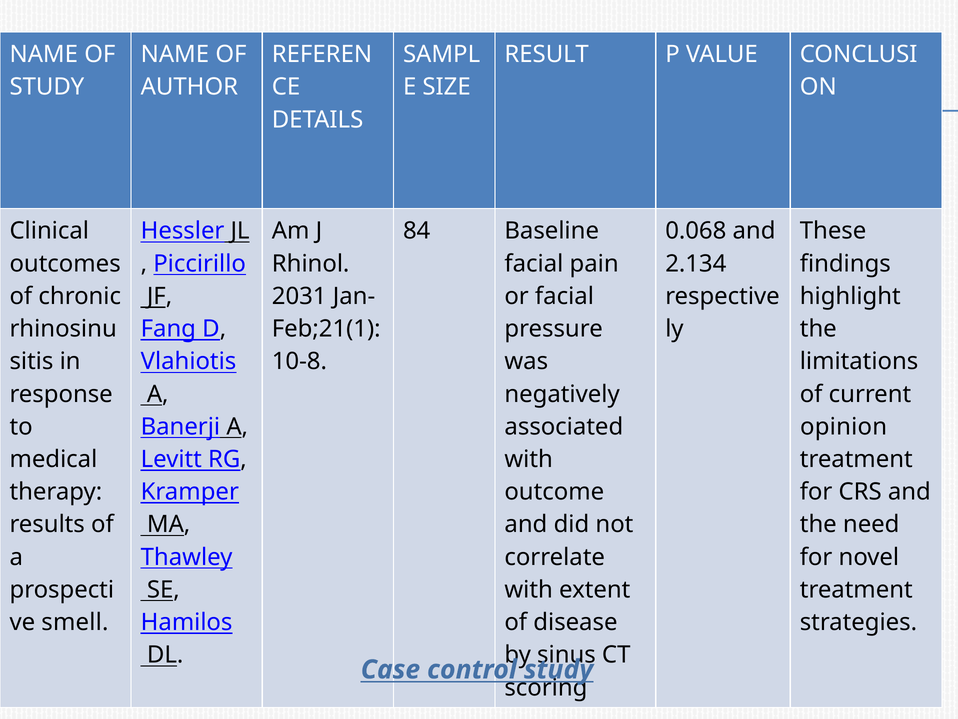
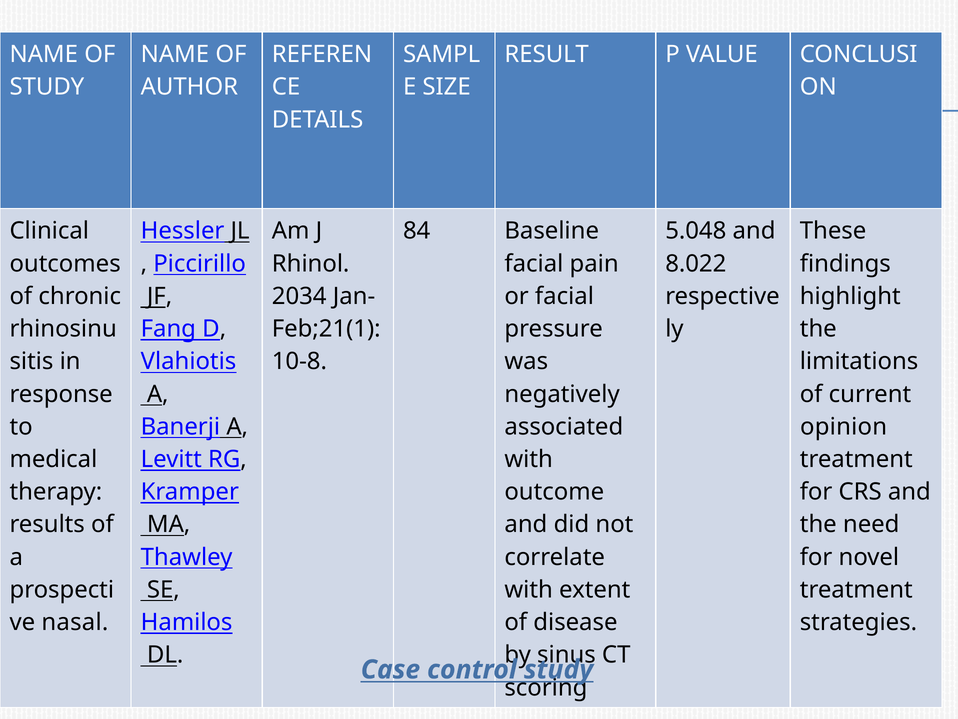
0.068: 0.068 -> 5.048
2.134: 2.134 -> 8.022
2031: 2031 -> 2034
smell: smell -> nasal
